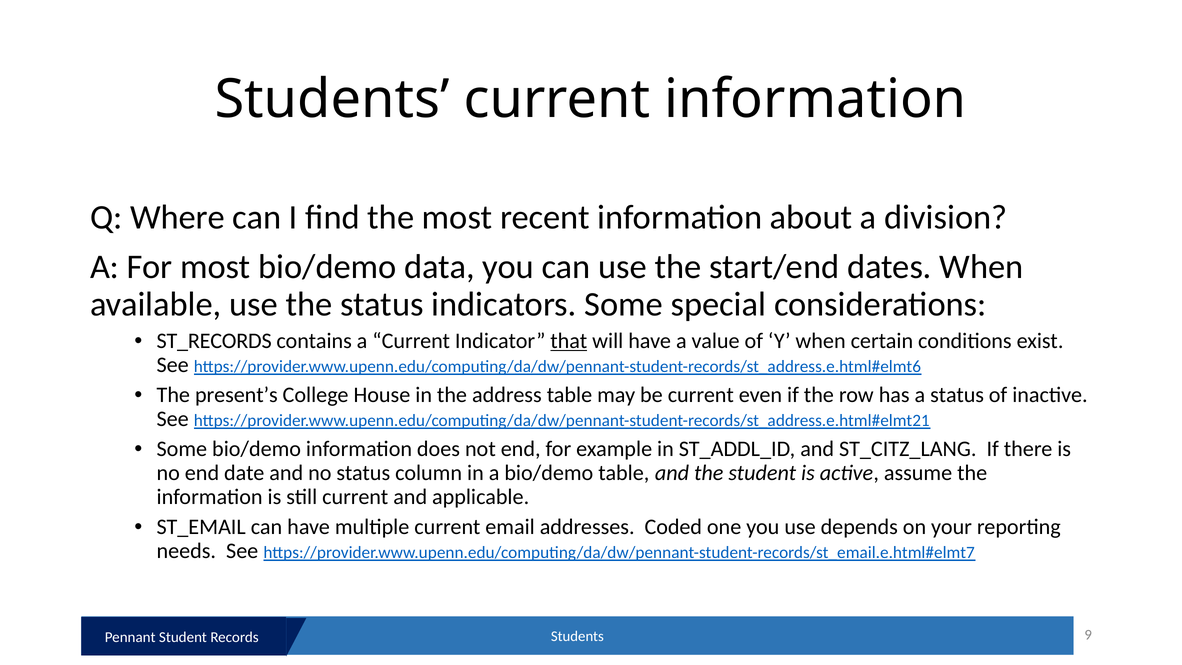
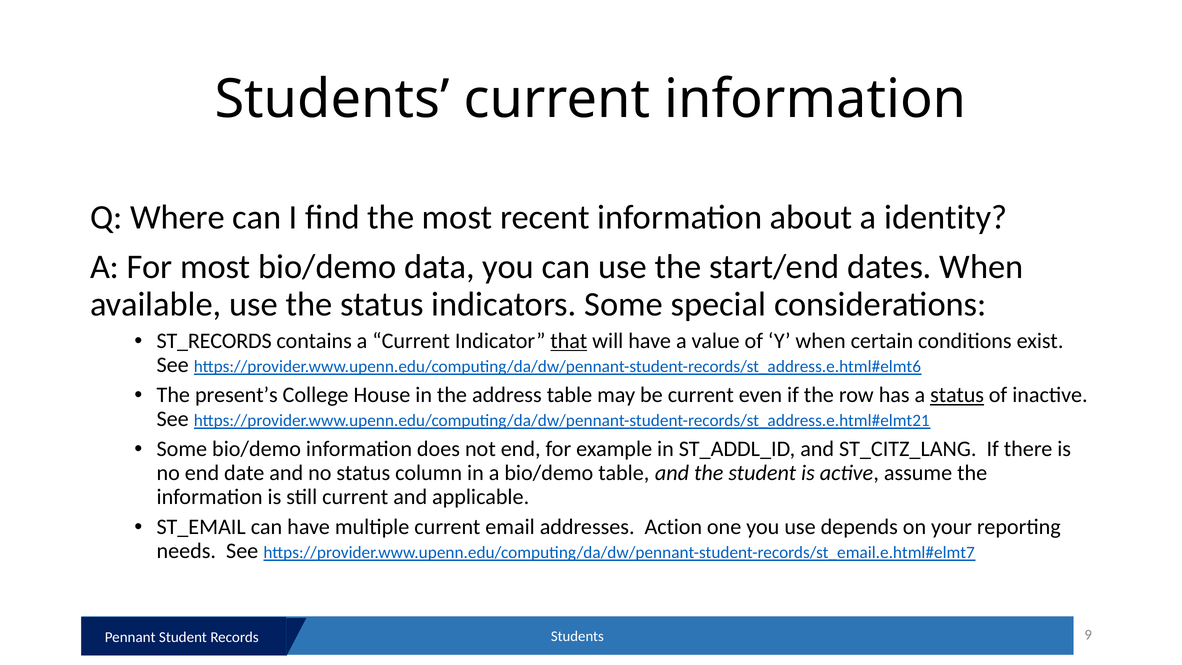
division: division -> identity
status at (957, 395) underline: none -> present
Coded: Coded -> Action
